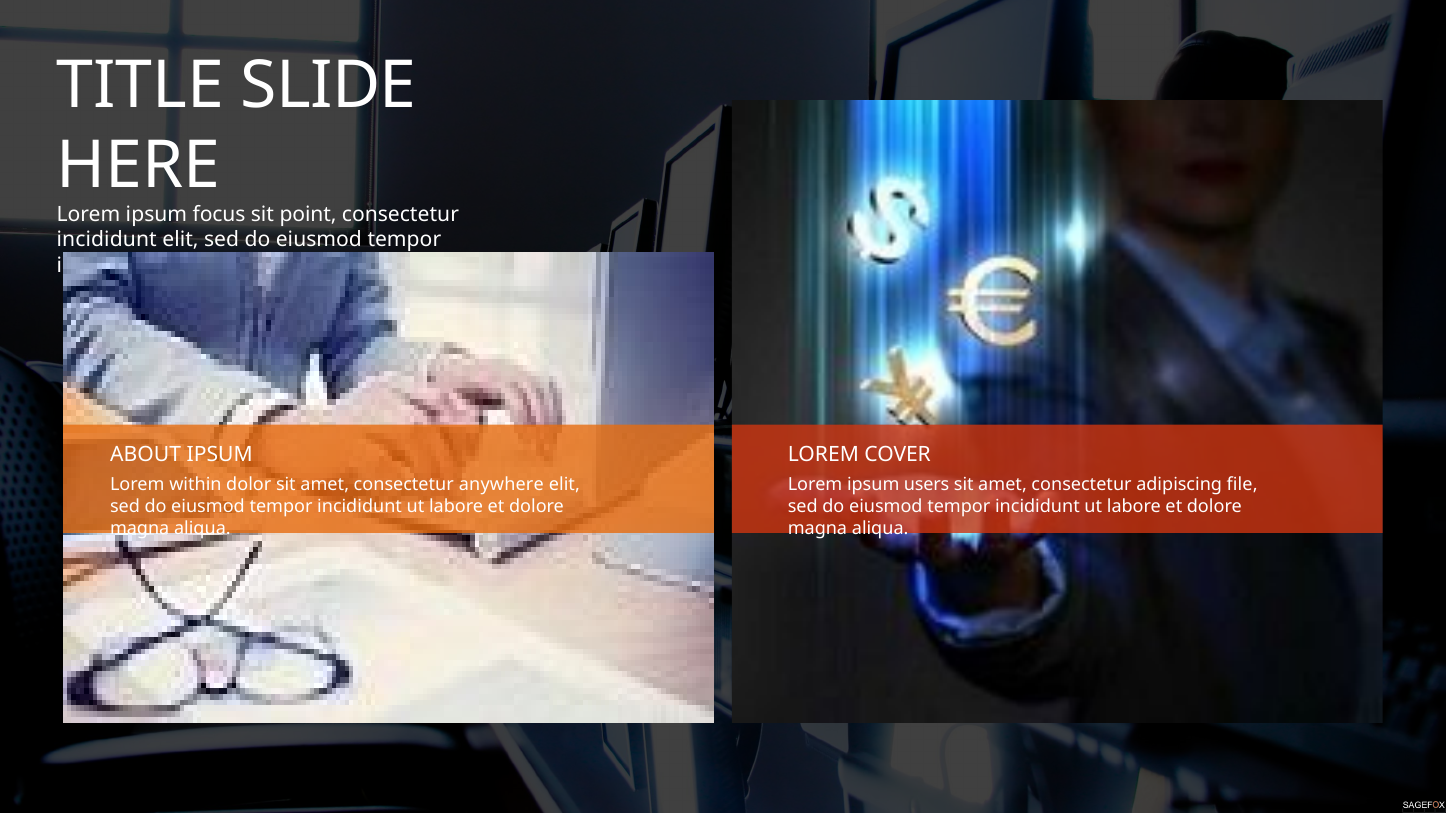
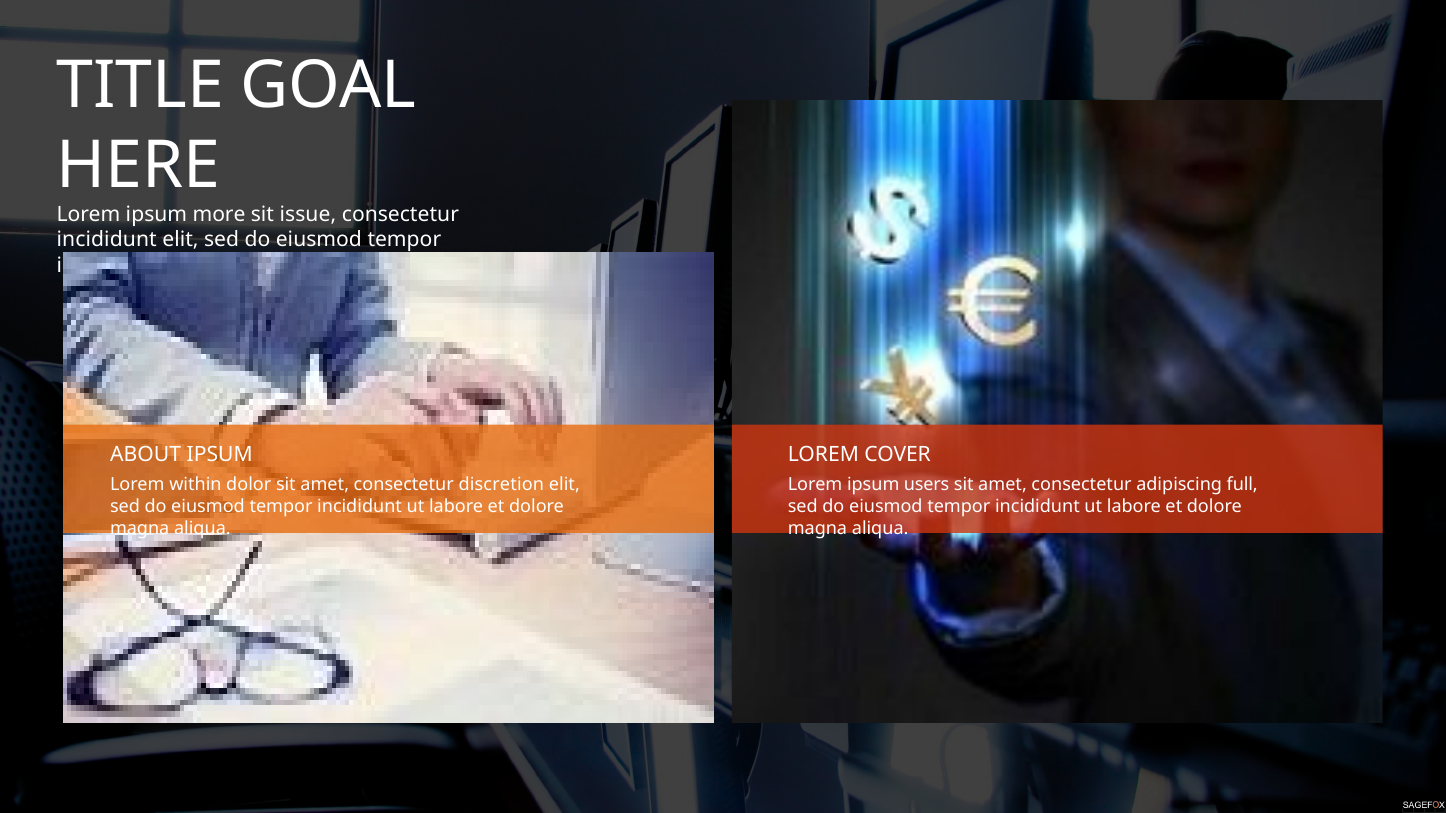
SLIDE: SLIDE -> GOAL
focus: focus -> more
point: point -> issue
anywhere: anywhere -> discretion
file: file -> full
